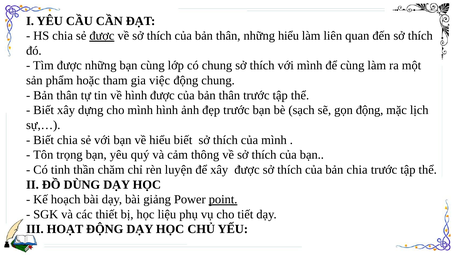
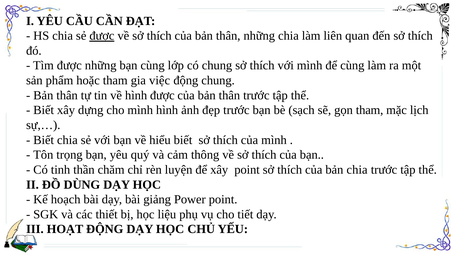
những hiểu: hiểu -> chia
gọn động: động -> tham
xây được: được -> point
point at (223, 200) underline: present -> none
